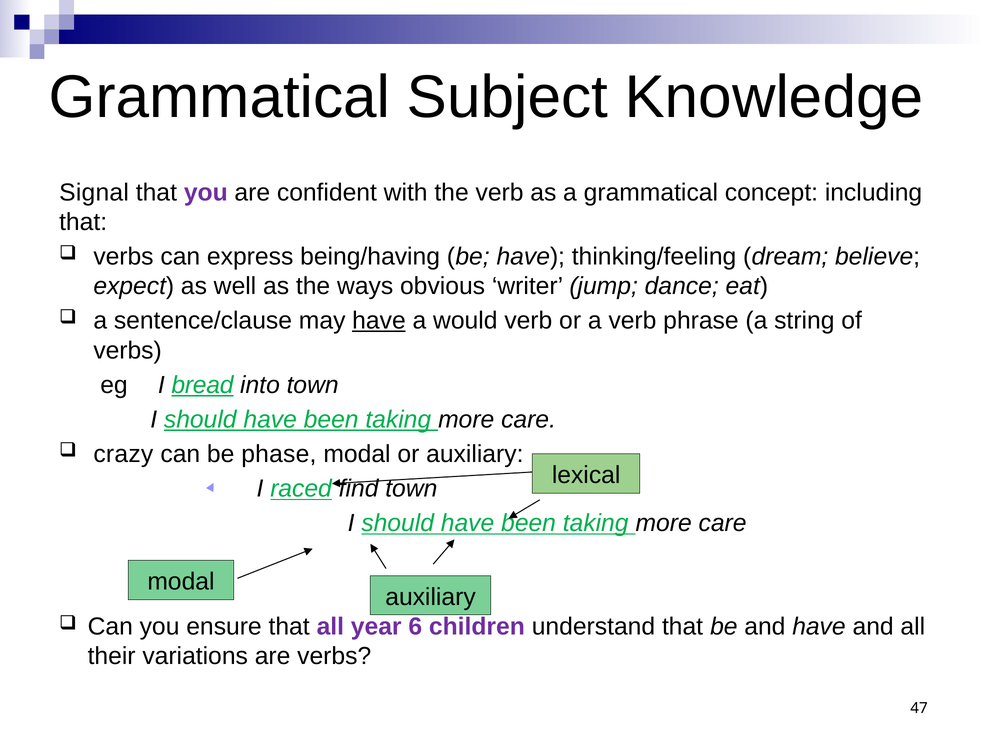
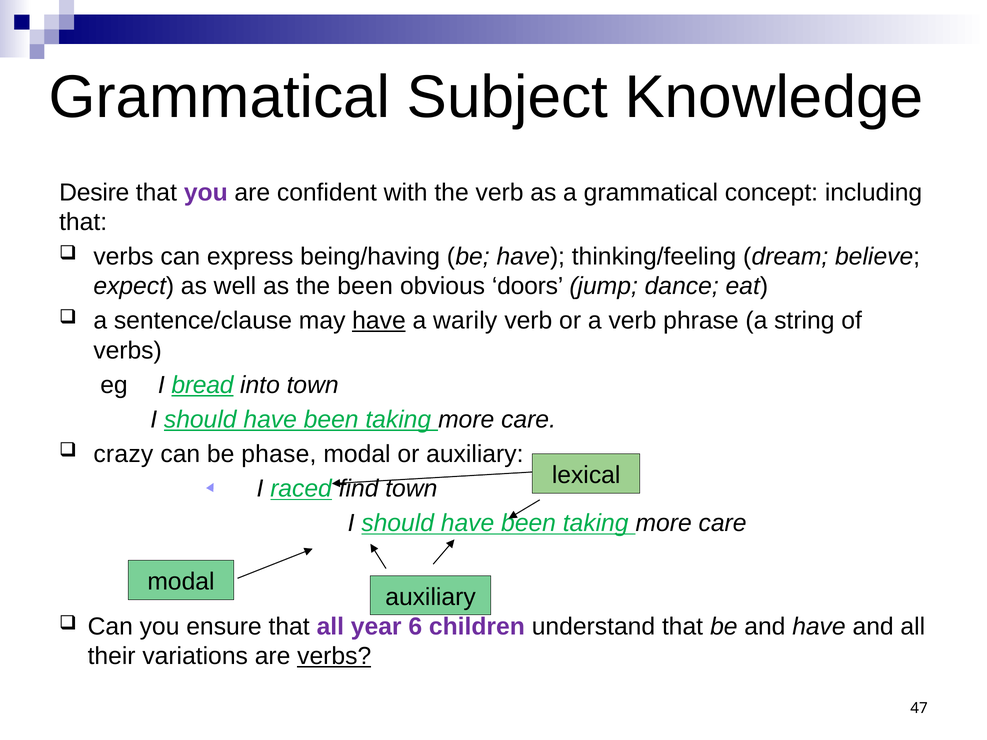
Signal: Signal -> Desire
the ways: ways -> been
writer: writer -> doors
would: would -> warily
verbs at (334, 657) underline: none -> present
